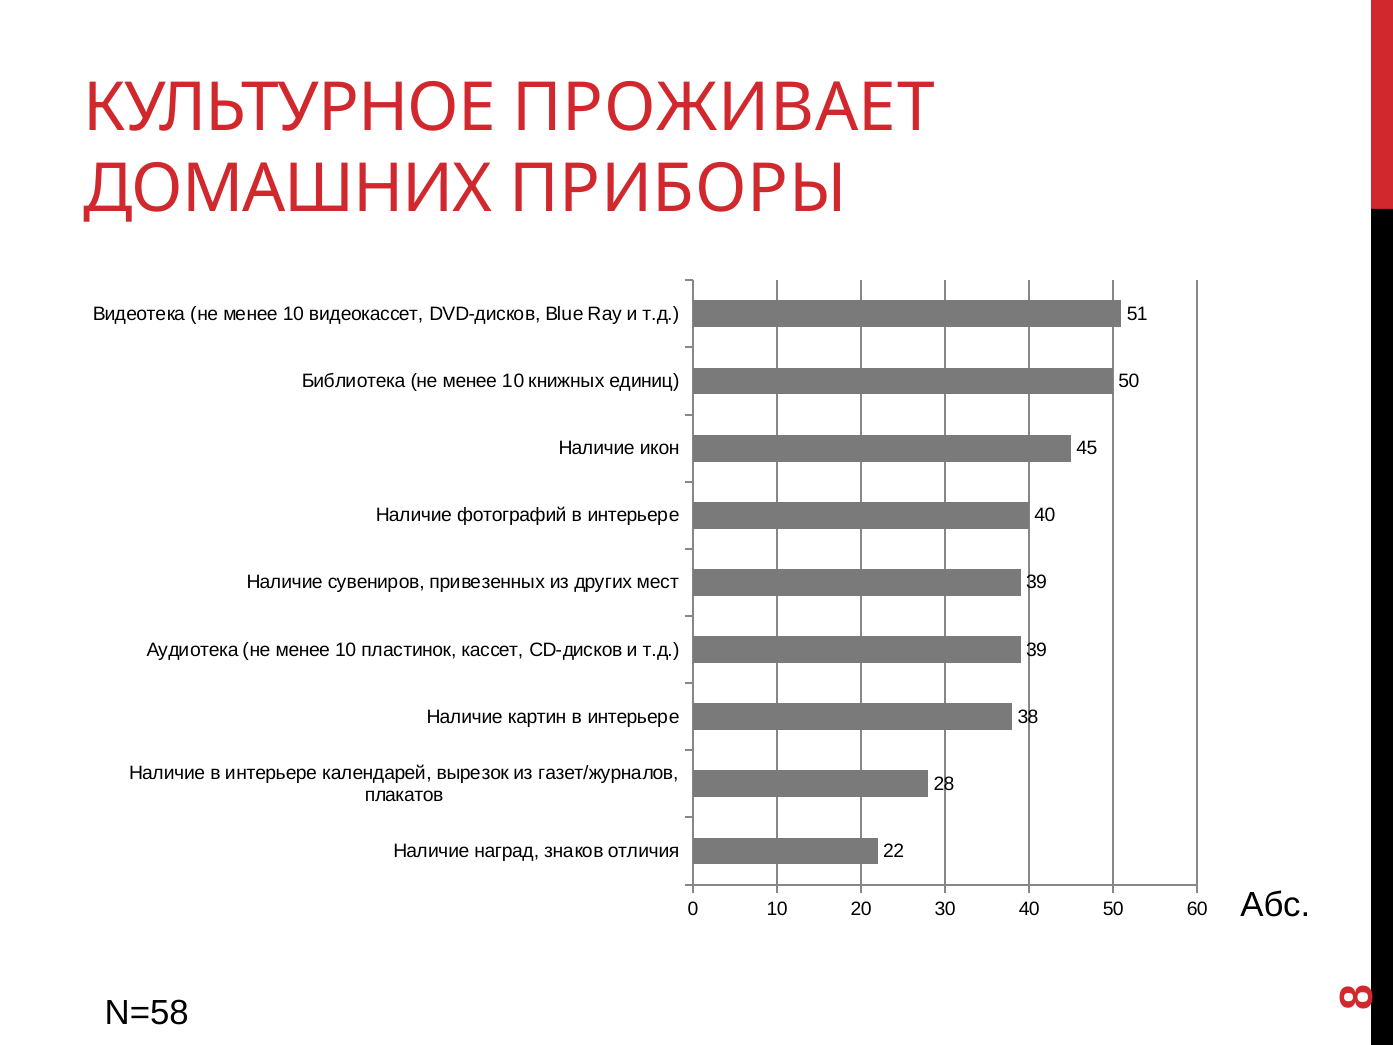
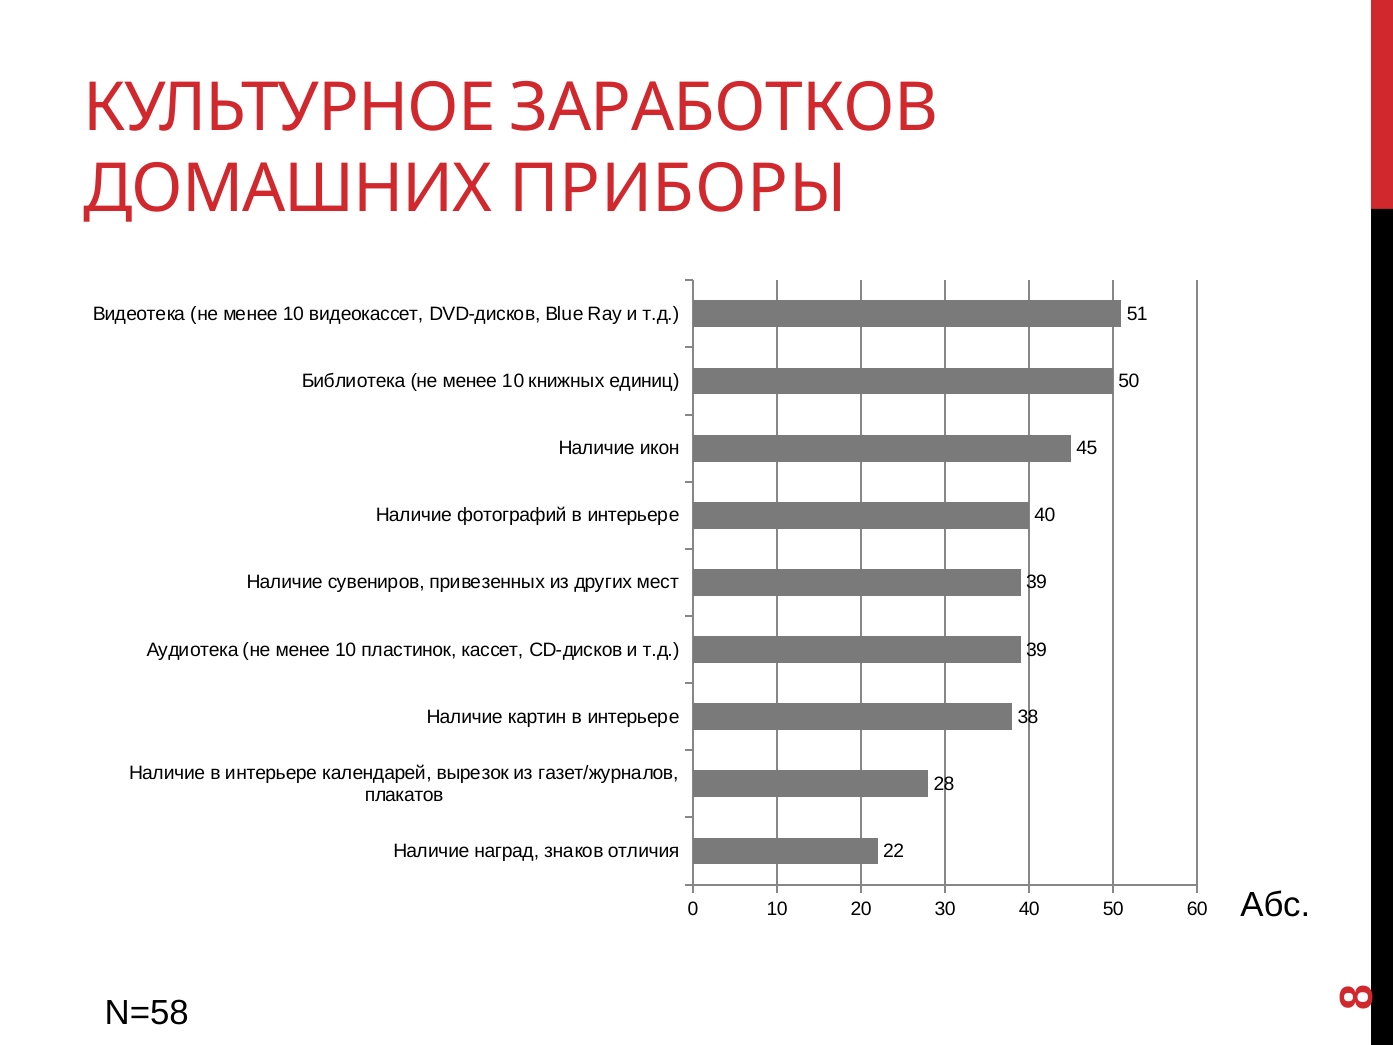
ПРОЖИВАЕТ: ПРОЖИВАЕТ -> ЗАРАБОТКОВ
